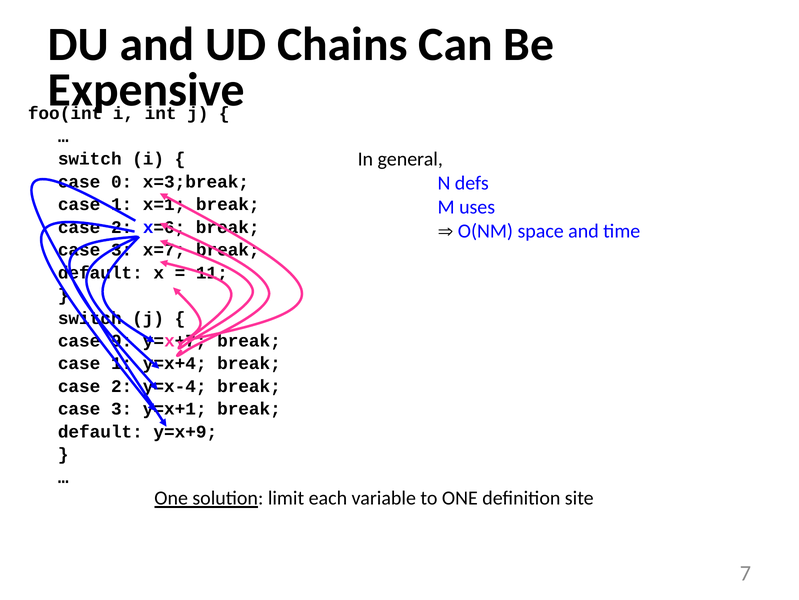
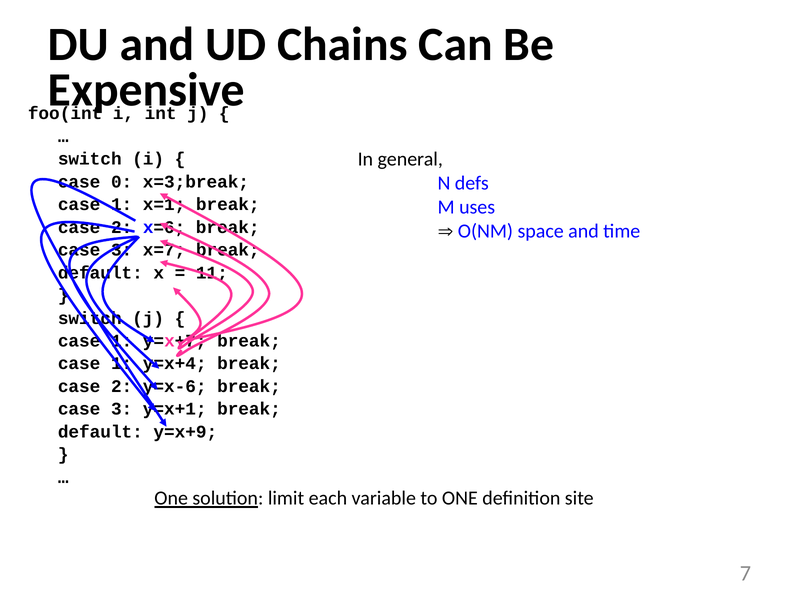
9 at (122, 340): 9 -> 1
y=x-4: y=x-4 -> y=x-6
